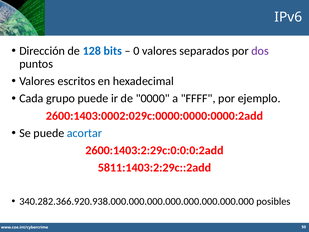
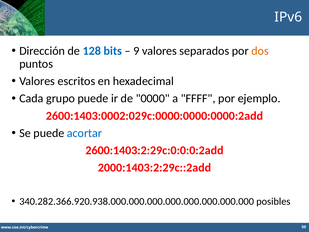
0: 0 -> 9
dos colour: purple -> orange
5811:1403:2:29c::2add: 5811:1403:2:29c::2add -> 2000:1403:2:29c::2add
